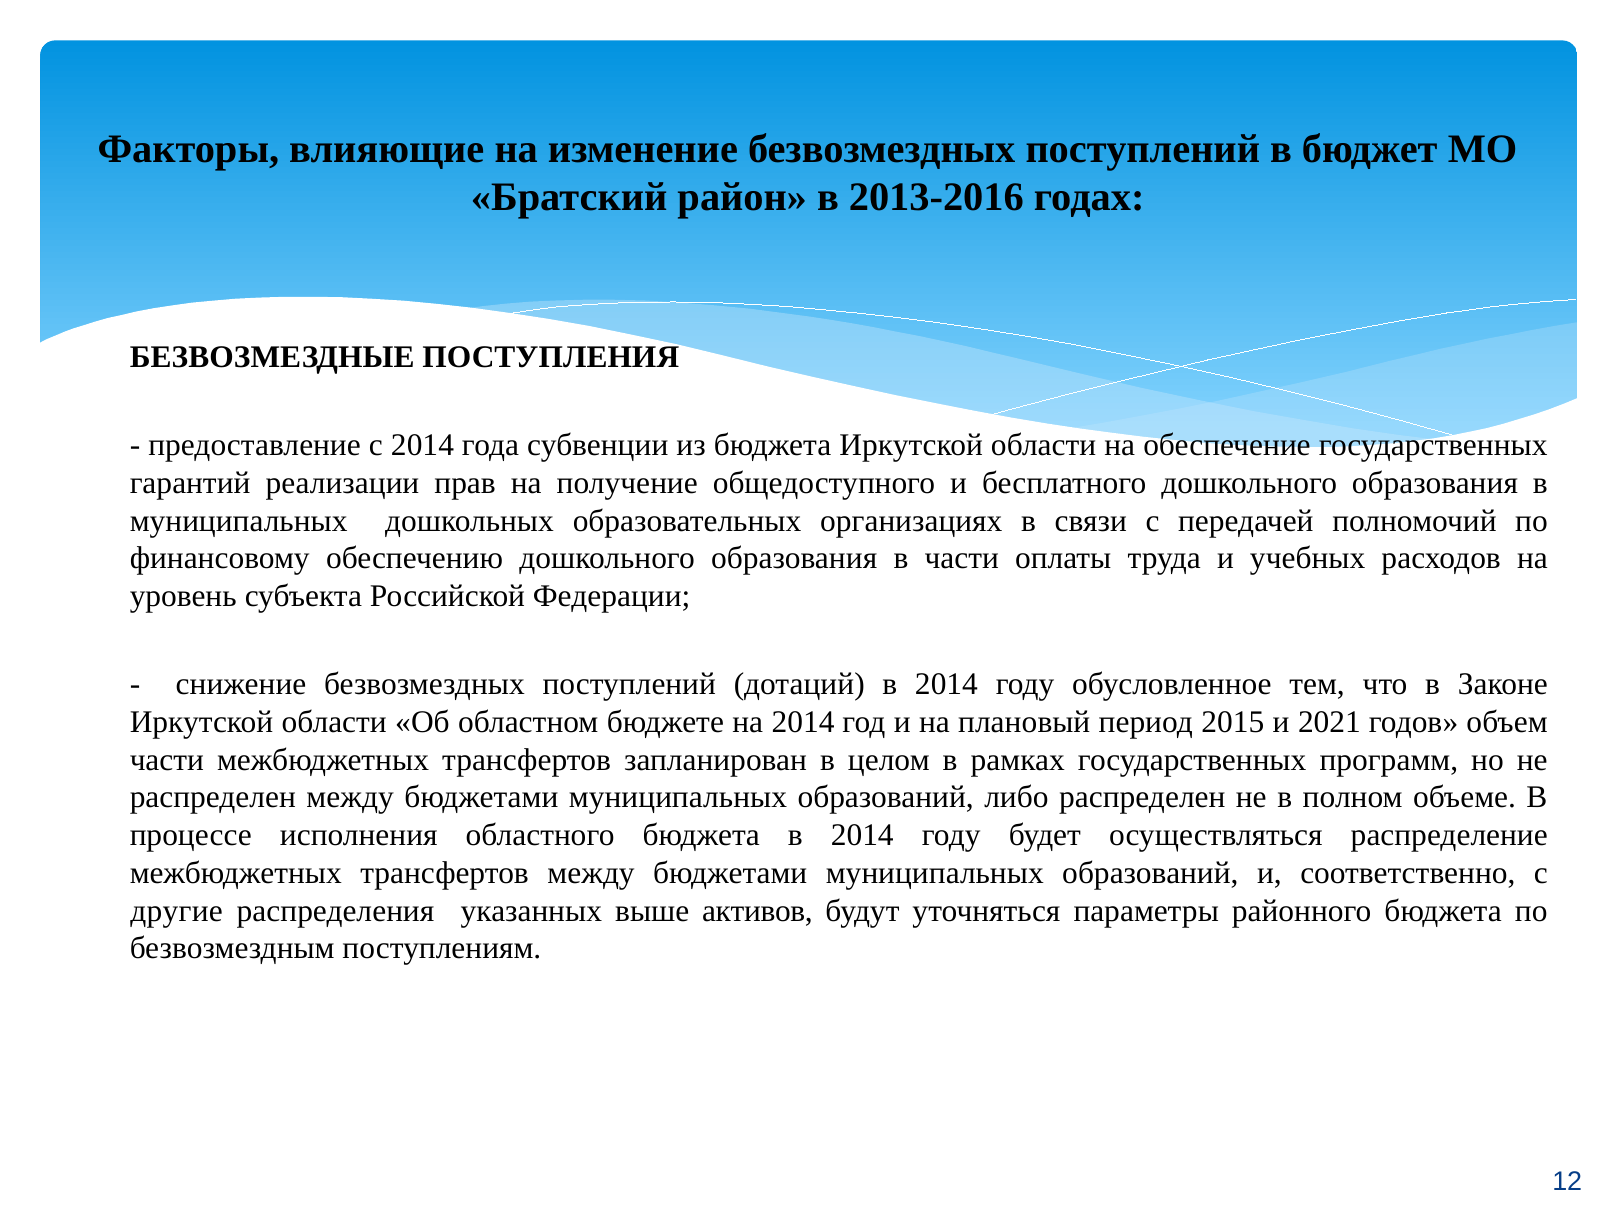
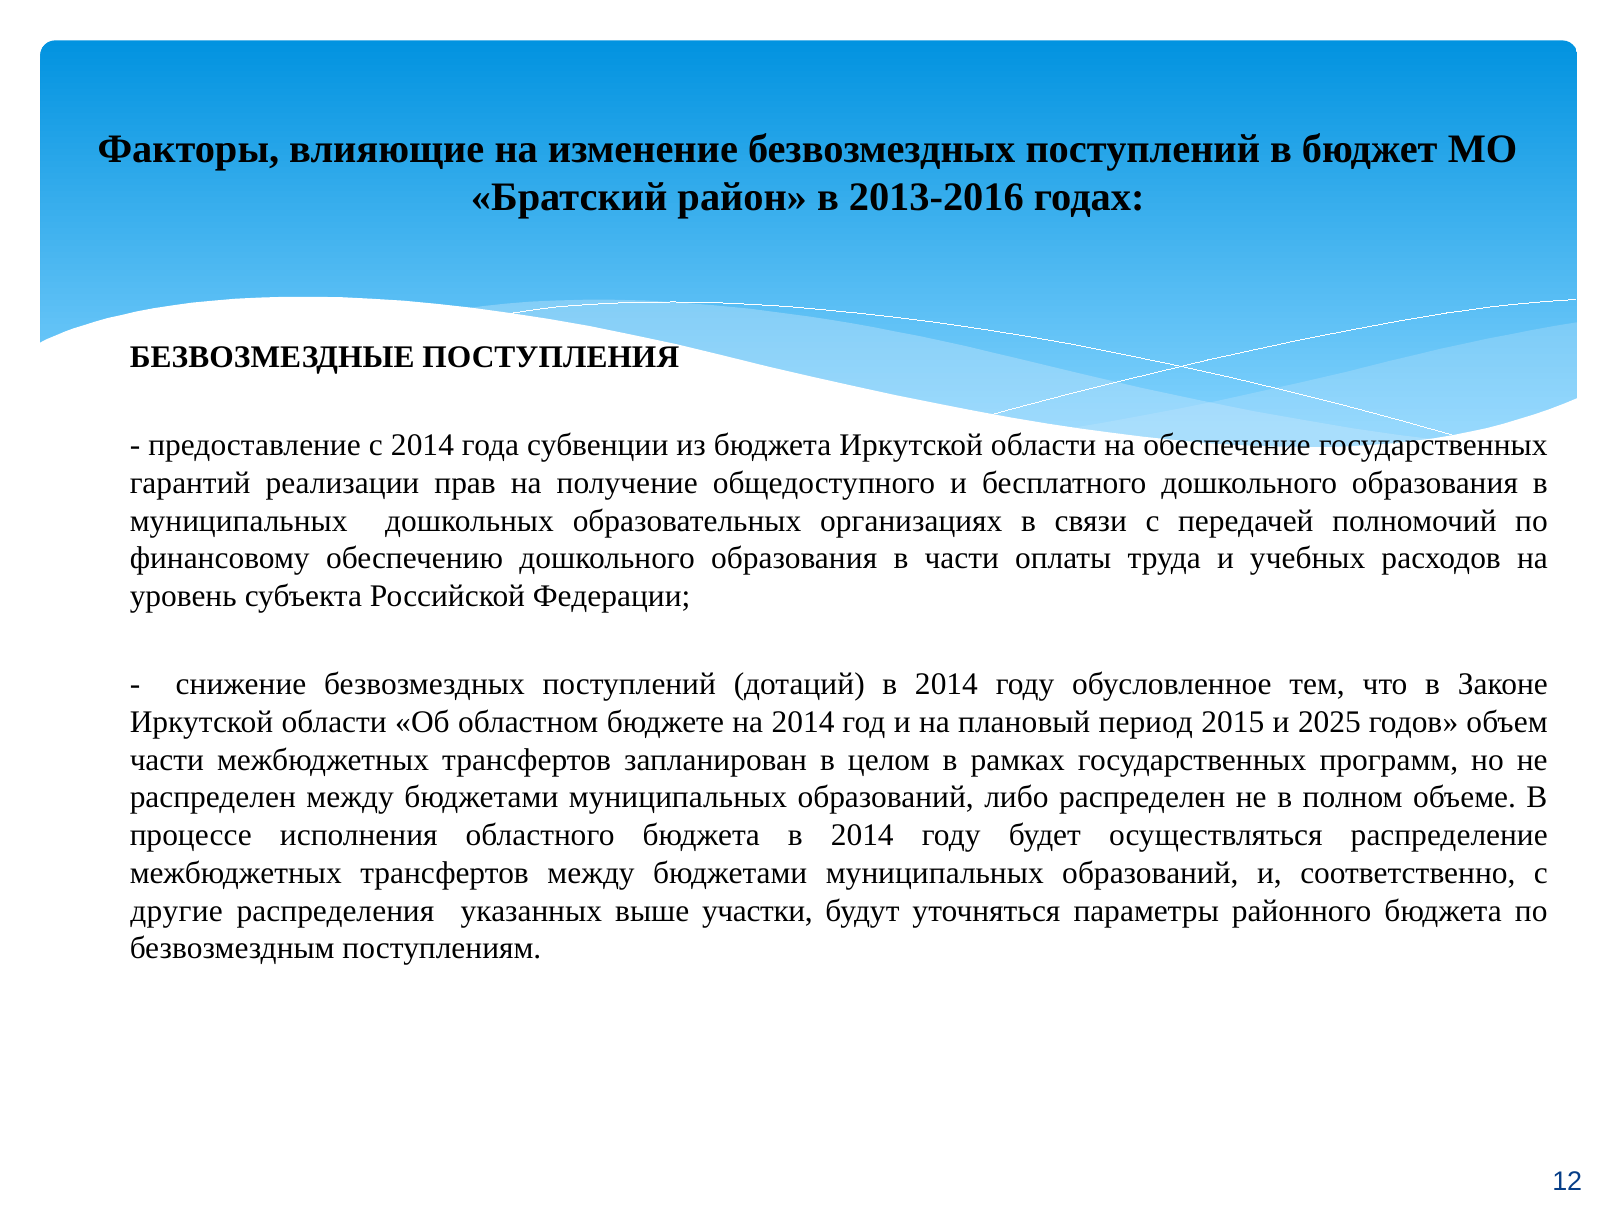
2021: 2021 -> 2025
активов: активов -> участки
